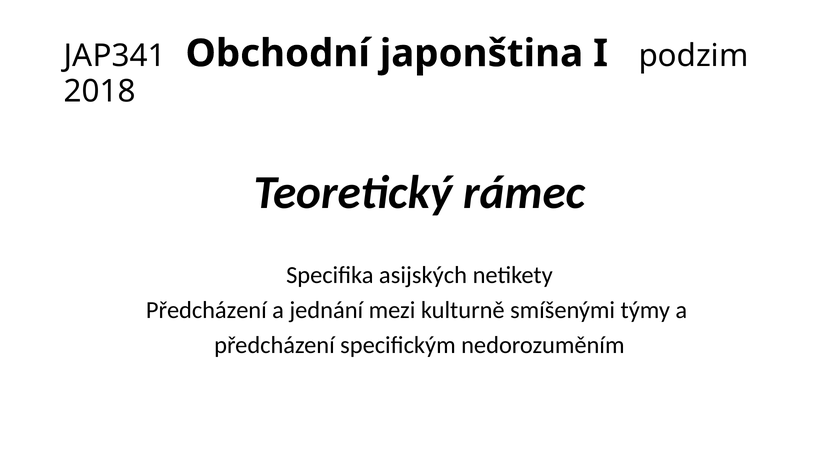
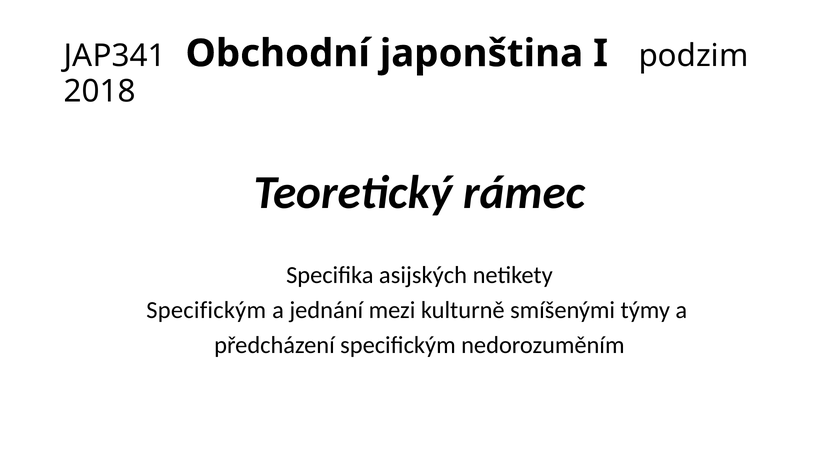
Předcházení at (206, 310): Předcházení -> Specifickým
